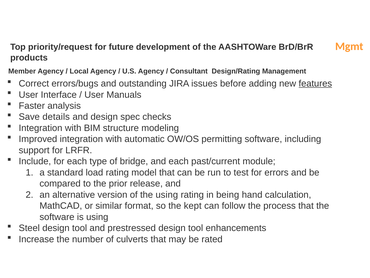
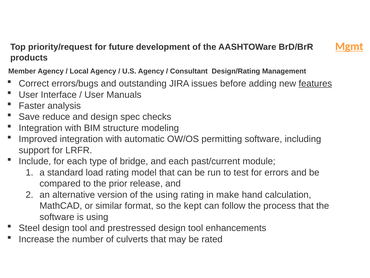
Mgmt underline: none -> present
details: details -> reduce
being: being -> make
